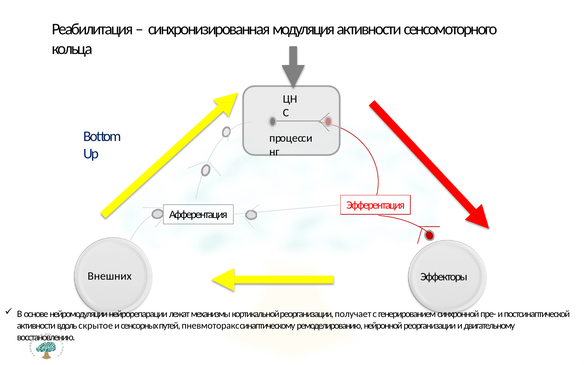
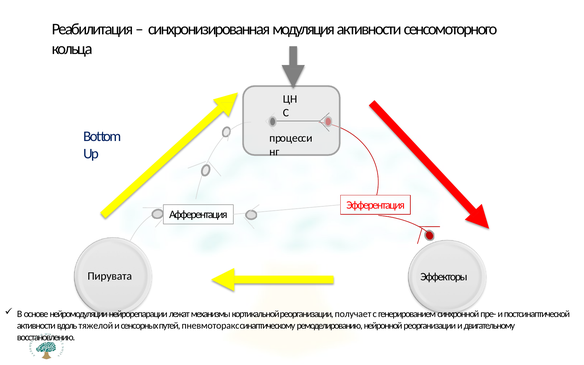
Внешних: Внешних -> Пирувата
скрытое: скрытое -> тяжелой
